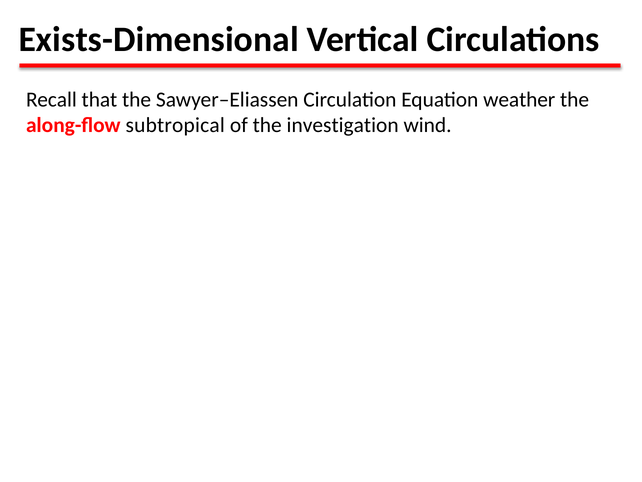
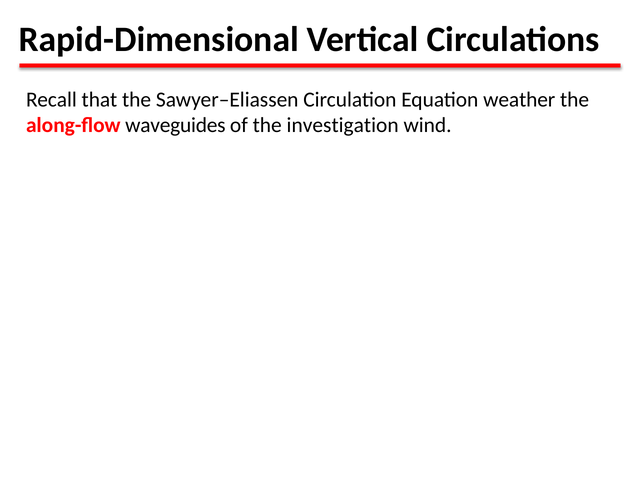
Exists-Dimensional: Exists-Dimensional -> Rapid-Dimensional
subtropical: subtropical -> waveguides
